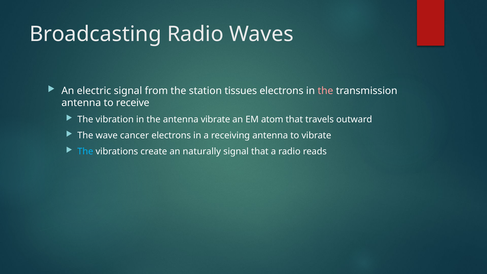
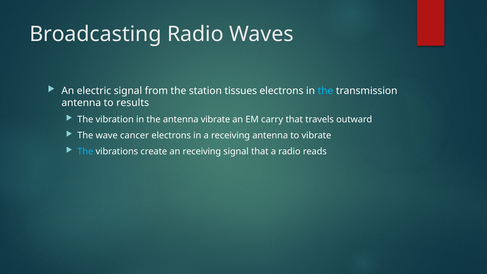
the at (325, 91) colour: pink -> light blue
receive: receive -> results
atom: atom -> carry
an naturally: naturally -> receiving
